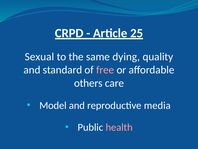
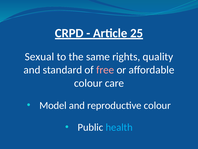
dying: dying -> rights
others at (88, 83): others -> colour
reproductive media: media -> colour
health colour: pink -> light blue
